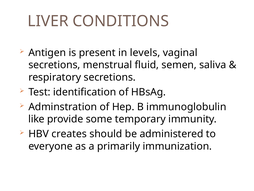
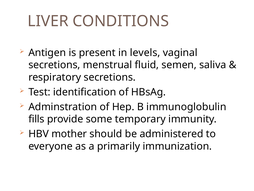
like: like -> fills
creates: creates -> mother
